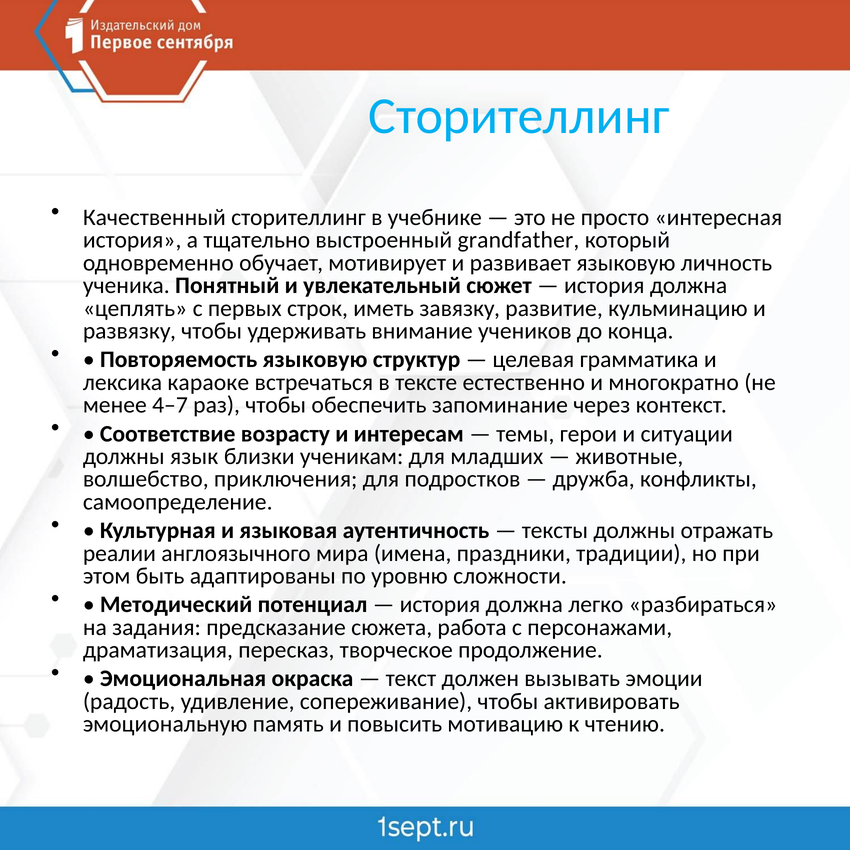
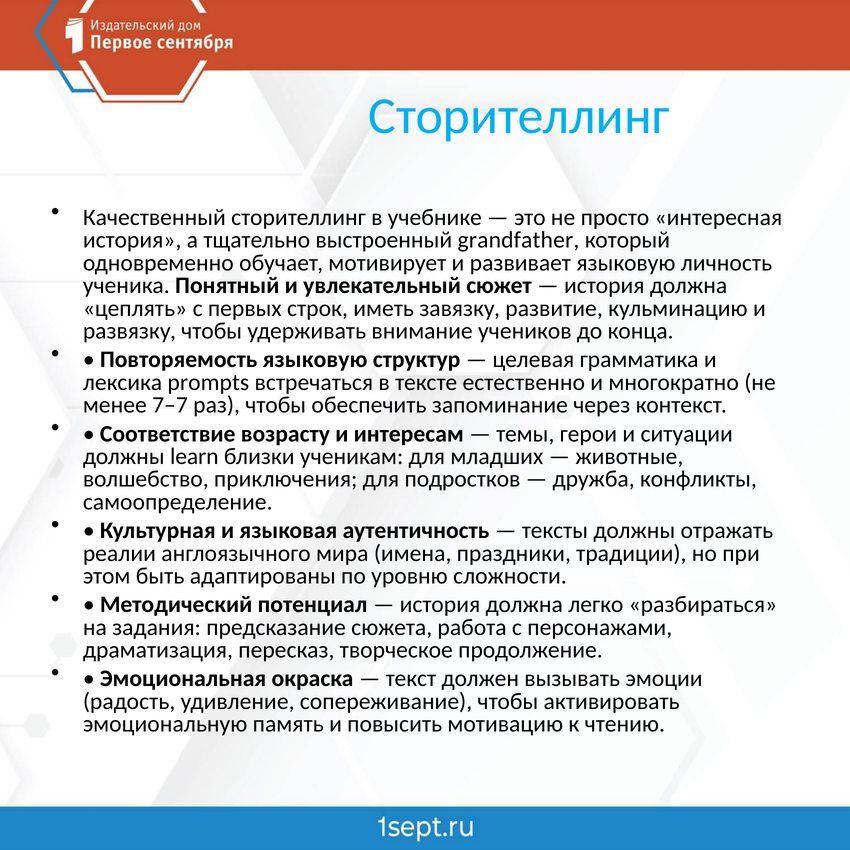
караоке: караоке -> prompts
4–7: 4–7 -> 7–7
язык: язык -> learn
